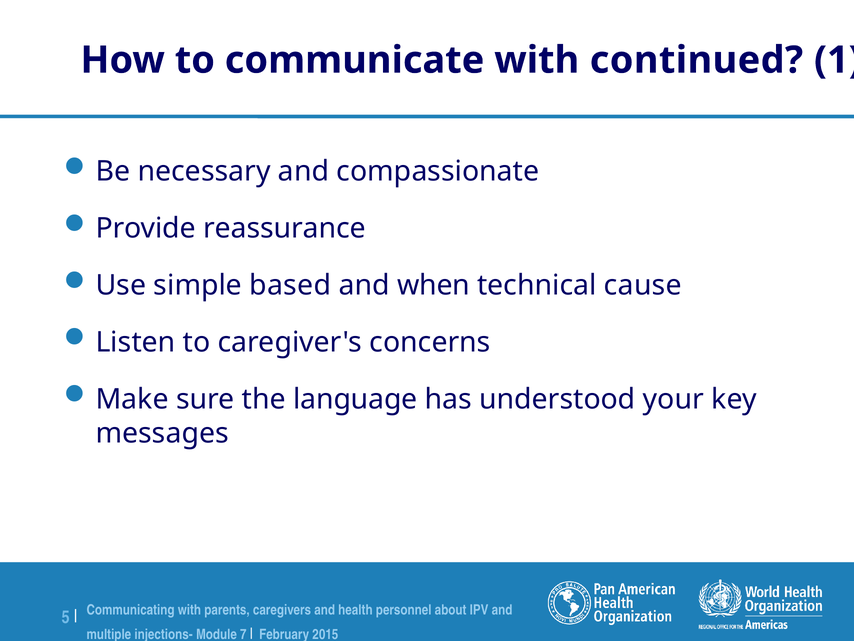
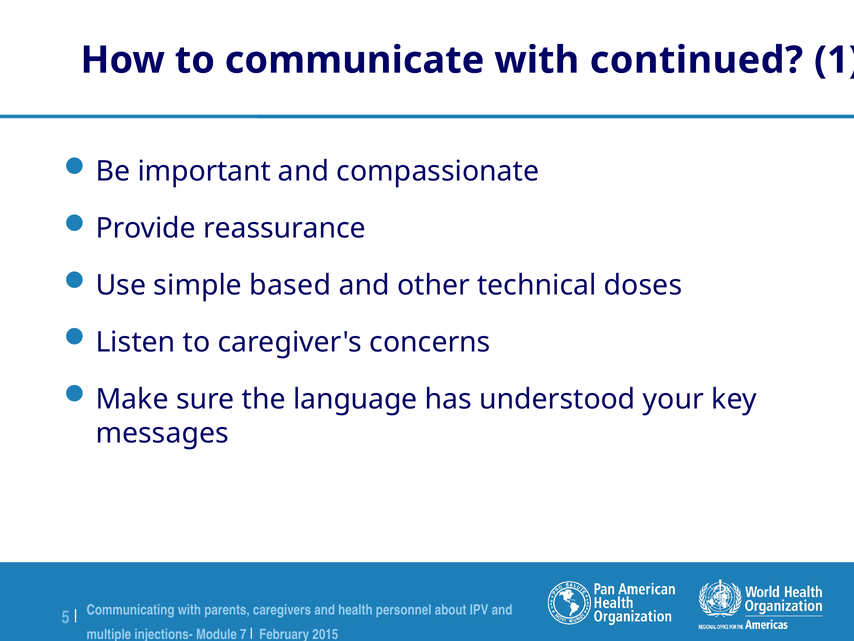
necessary: necessary -> important
when: when -> other
cause: cause -> doses
